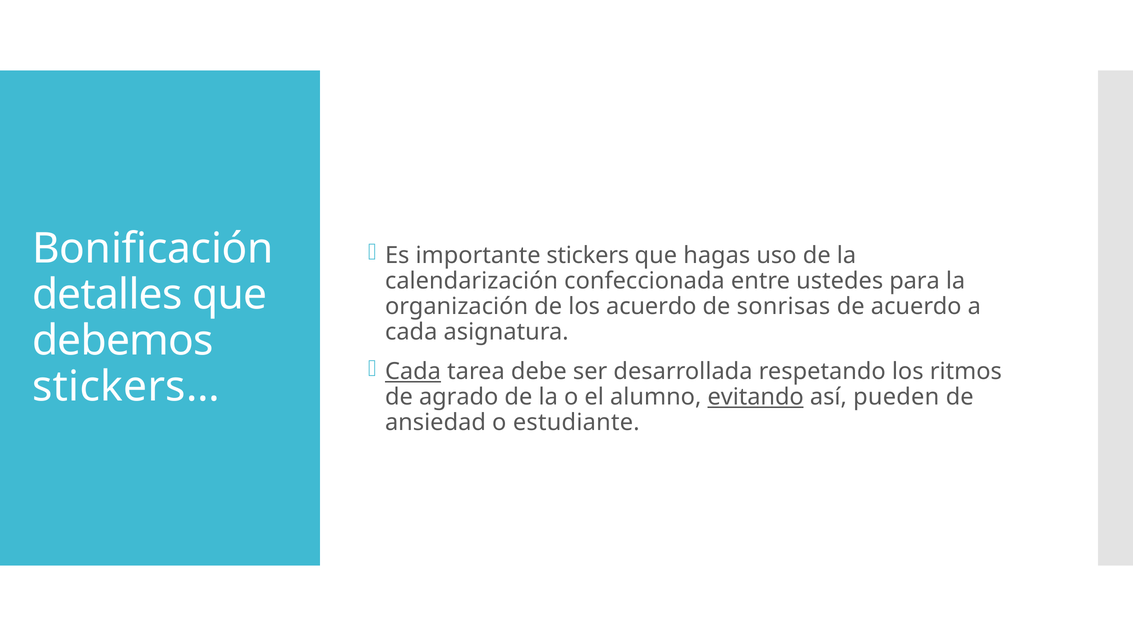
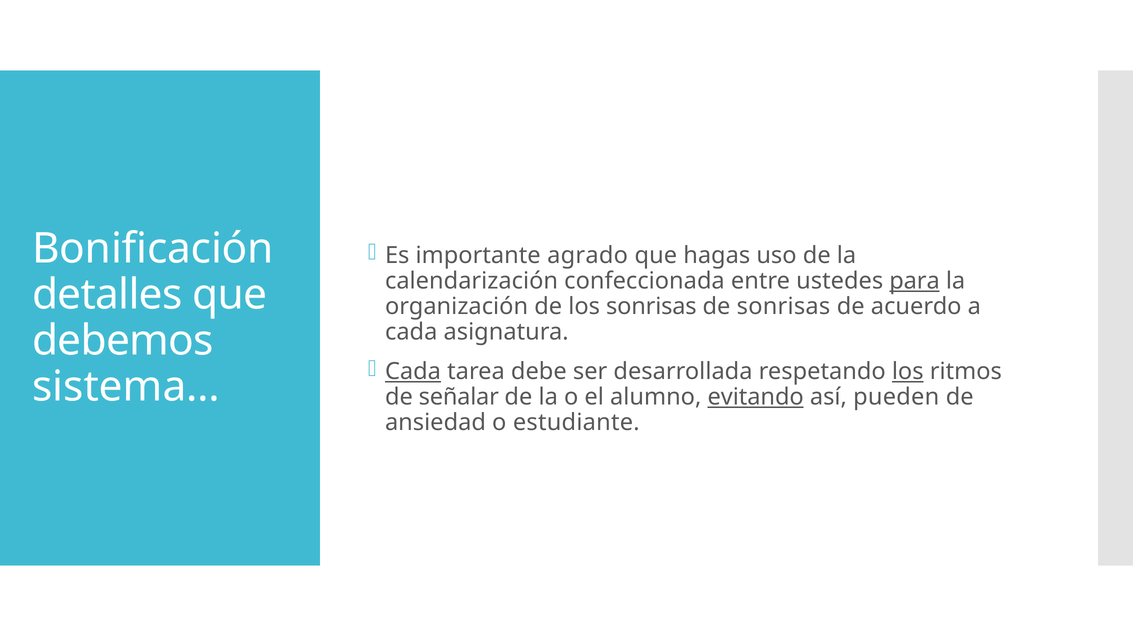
stickers: stickers -> agrado
para underline: none -> present
los acuerdo: acuerdo -> sonrisas
los at (908, 372) underline: none -> present
stickers…: stickers… -> sistema…
agrado: agrado -> señalar
